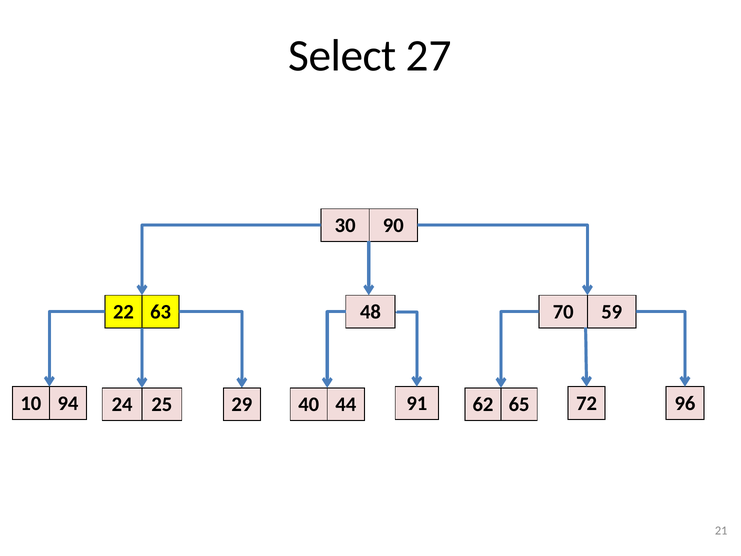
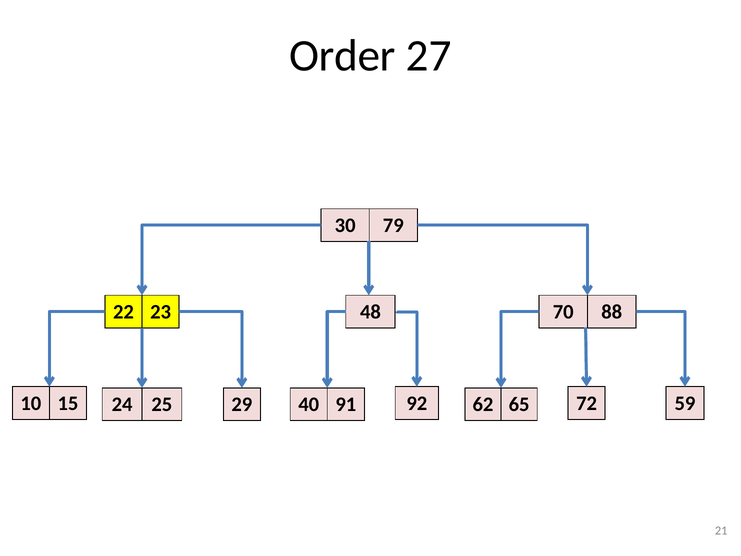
Select: Select -> Order
90: 90 -> 79
63: 63 -> 23
59: 59 -> 88
94: 94 -> 15
91: 91 -> 92
96: 96 -> 59
44: 44 -> 91
